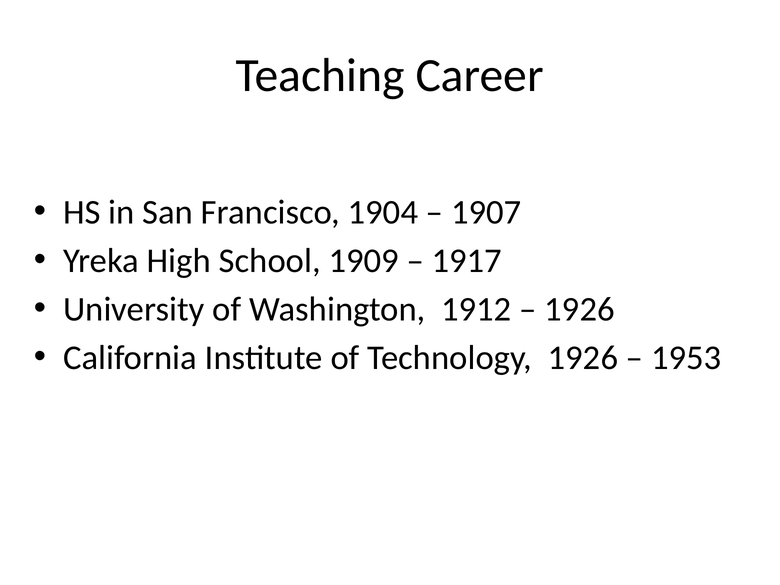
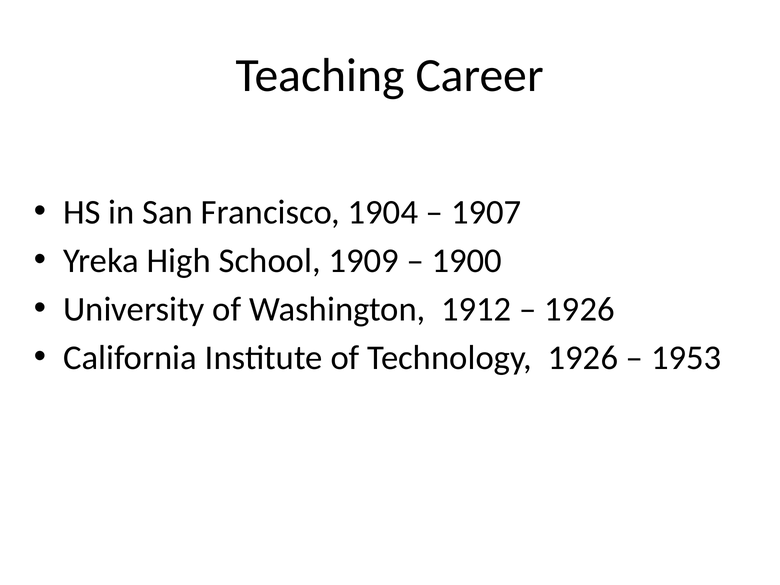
1917: 1917 -> 1900
